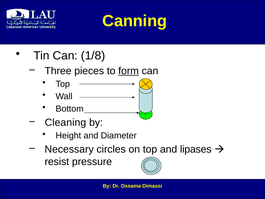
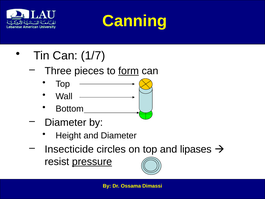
1/8: 1/8 -> 1/7
Cleaning at (65, 122): Cleaning -> Diameter
Necessary: Necessary -> Insecticide
pressure underline: none -> present
